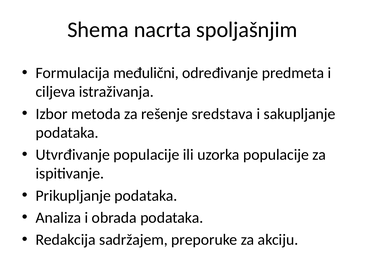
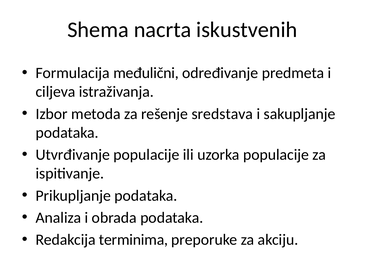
spoljašnjim: spoljašnjim -> iskustvenih
sadržajem: sadržajem -> terminima
